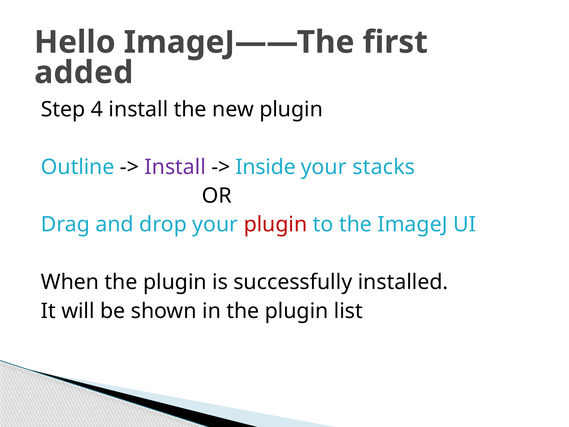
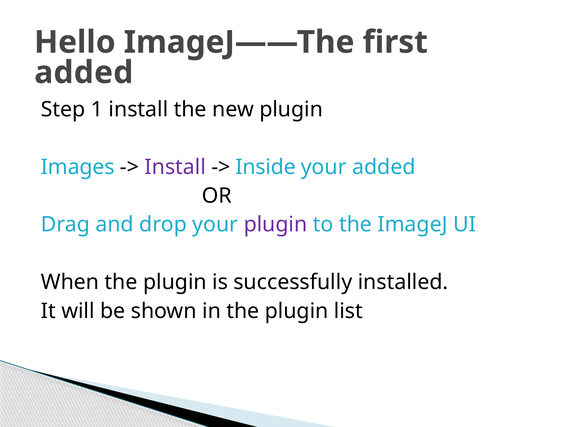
4: 4 -> 1
Outline: Outline -> Images
your stacks: stacks -> added
plugin at (276, 224) colour: red -> purple
